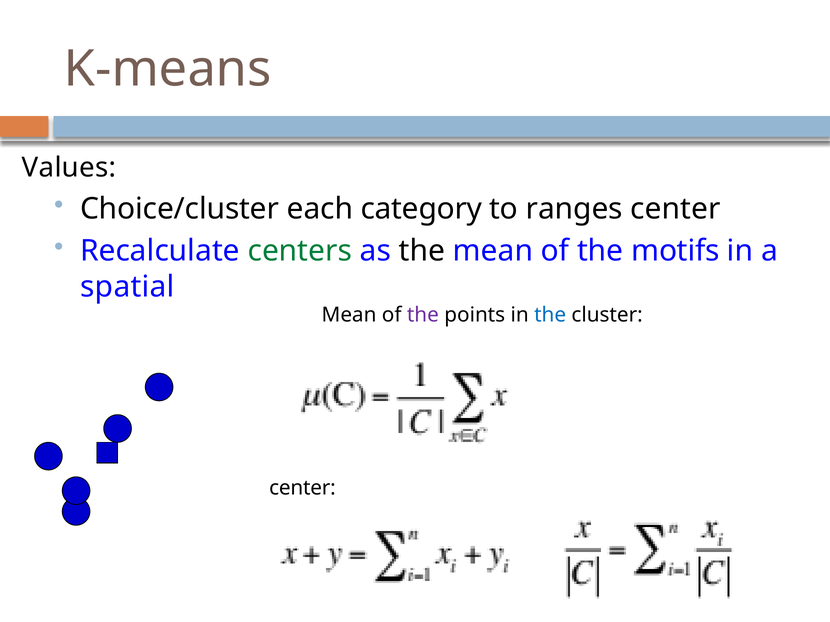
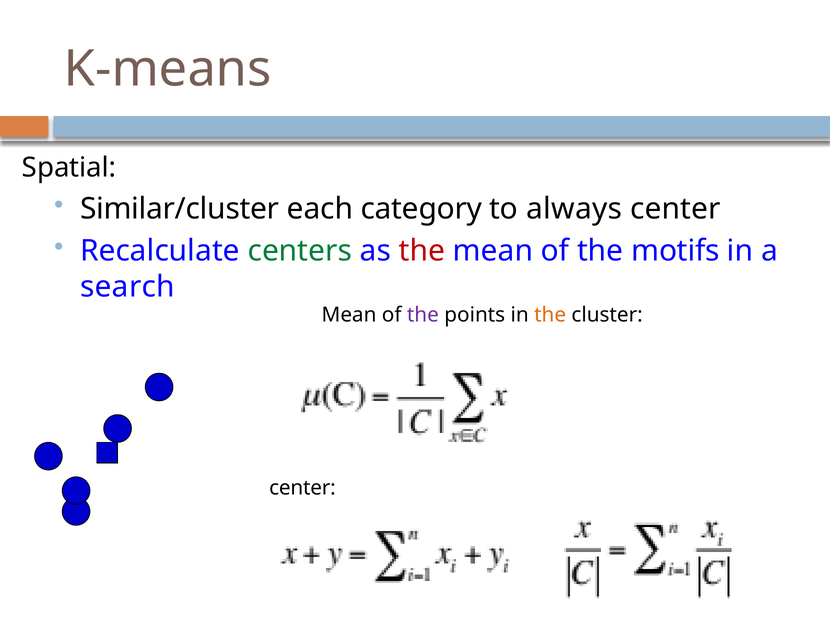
Values: Values -> Spatial
Choice/cluster: Choice/cluster -> Similar/cluster
ranges: ranges -> always
the at (422, 251) colour: black -> red
spatial: spatial -> search
the at (550, 315) colour: blue -> orange
